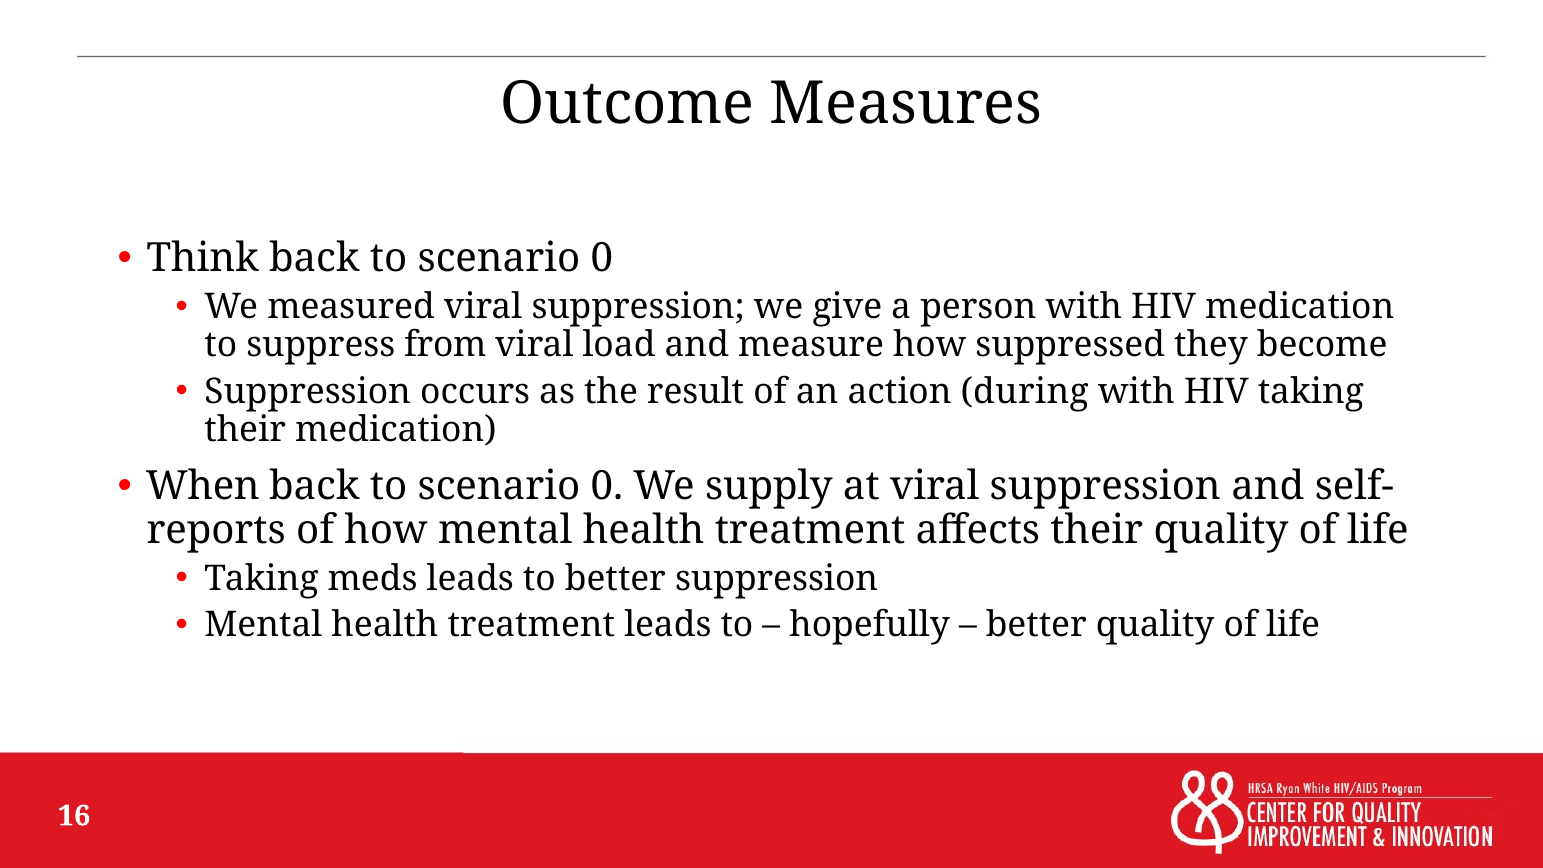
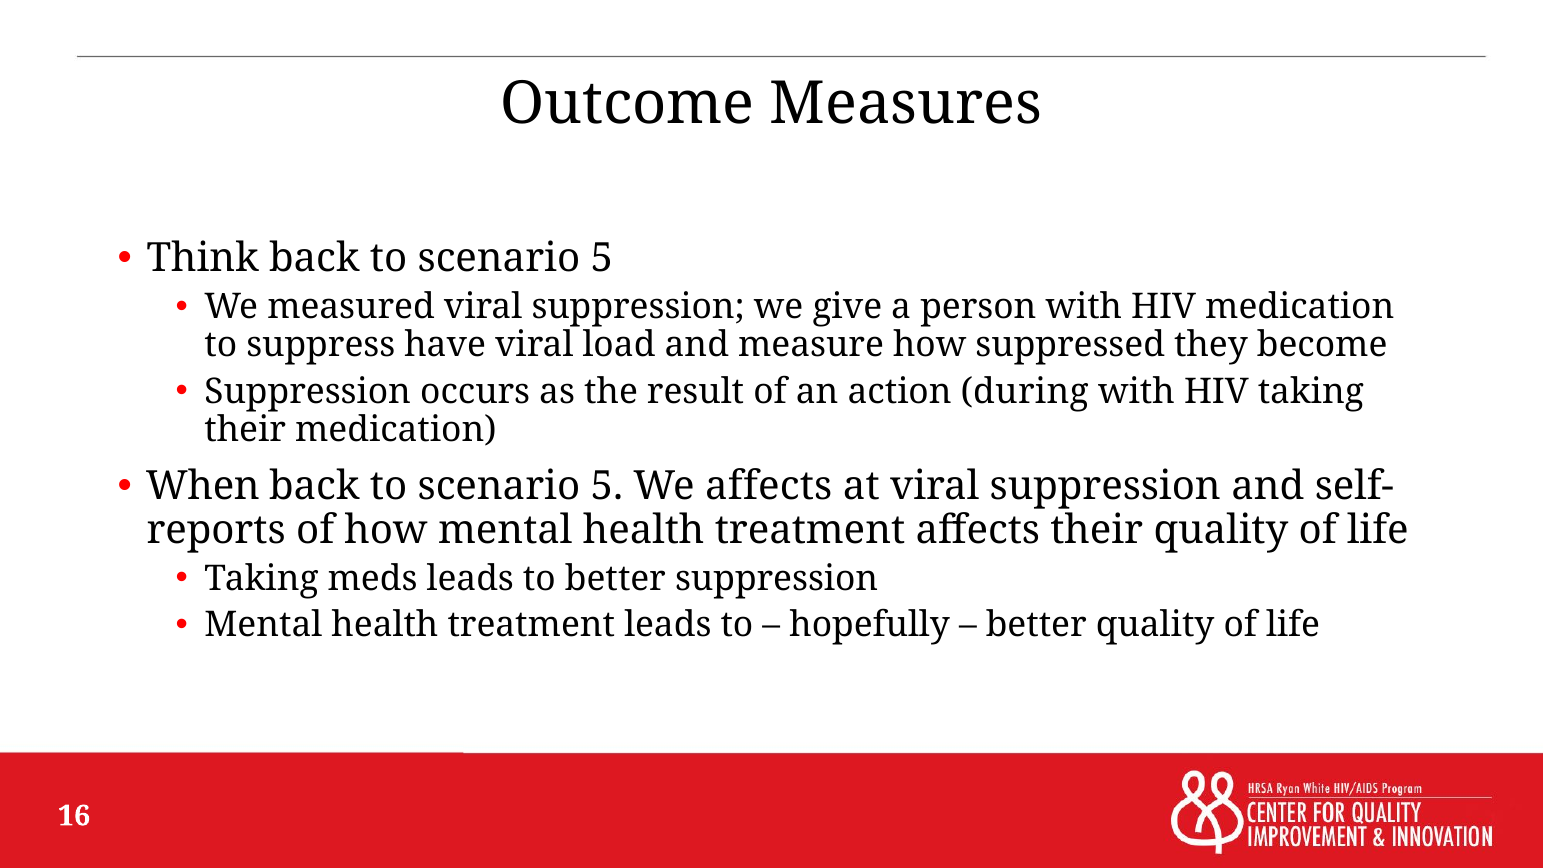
0 at (602, 258): 0 -> 5
from: from -> have
0 at (607, 486): 0 -> 5
We supply: supply -> affects
